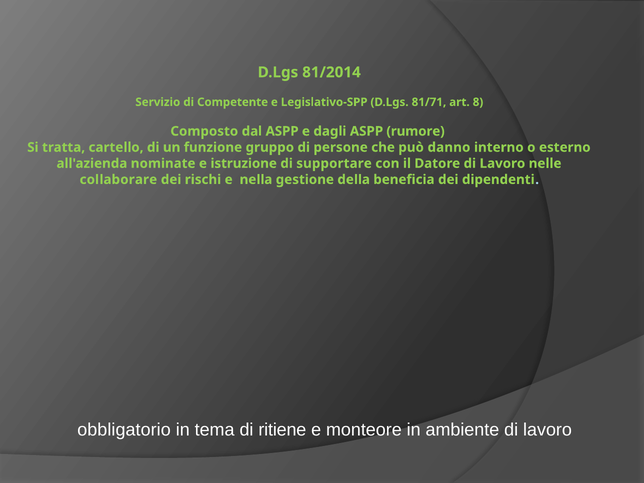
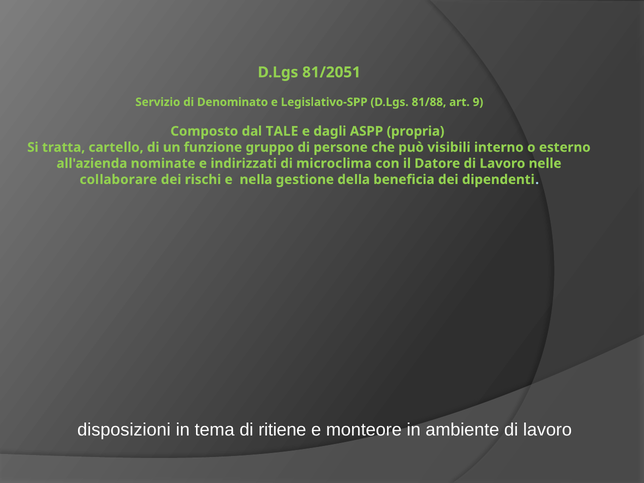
81/2014: 81/2014 -> 81/2051
Competente: Competente -> Denominato
81/71: 81/71 -> 81/88
8: 8 -> 9
dal ASPP: ASPP -> TALE
rumore: rumore -> propria
danno: danno -> visibili
istruzione: istruzione -> indirizzati
supportare: supportare -> microclima
obbligatorio: obbligatorio -> disposizioni
